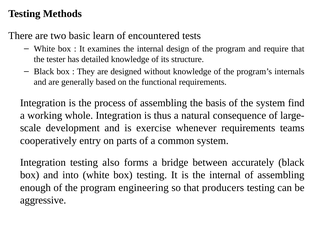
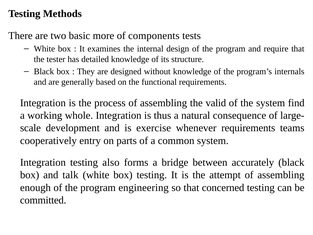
learn: learn -> more
encountered: encountered -> components
basis: basis -> valid
into: into -> talk
is the internal: internal -> attempt
producers: producers -> concerned
aggressive: aggressive -> committed
